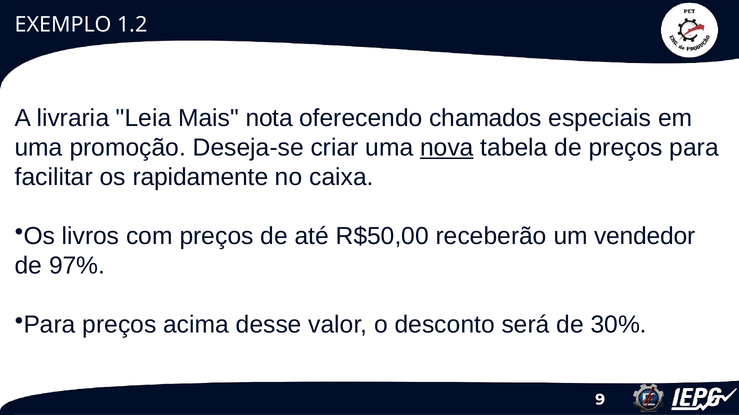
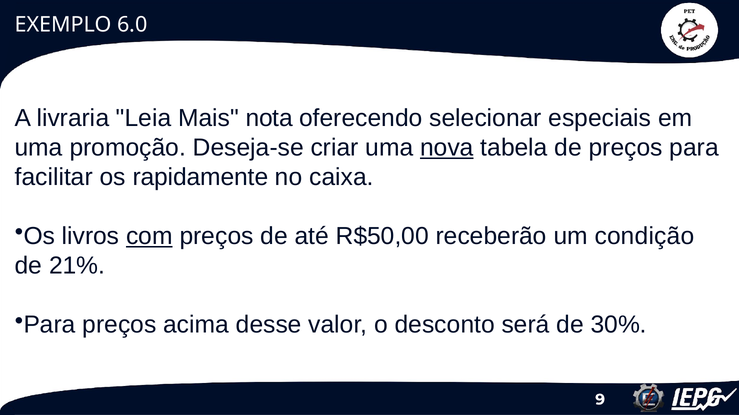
1.2: 1.2 -> 6.0
chamados: chamados -> selecionar
com underline: none -> present
vendedor: vendedor -> condição
97%: 97% -> 21%
